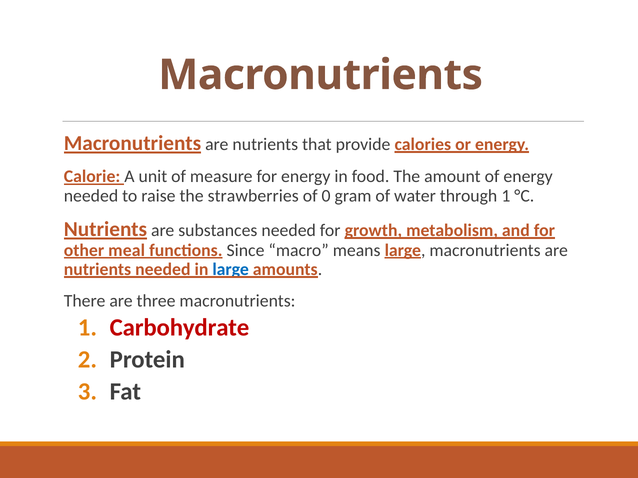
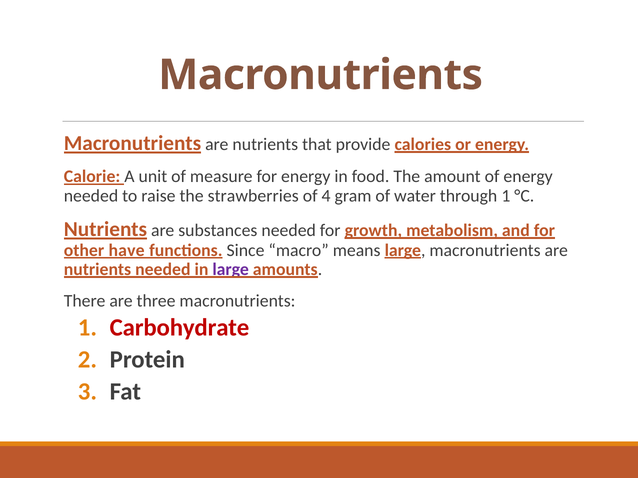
0: 0 -> 4
meal: meal -> have
large at (231, 270) colour: blue -> purple
